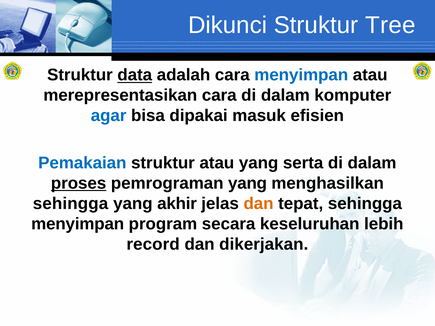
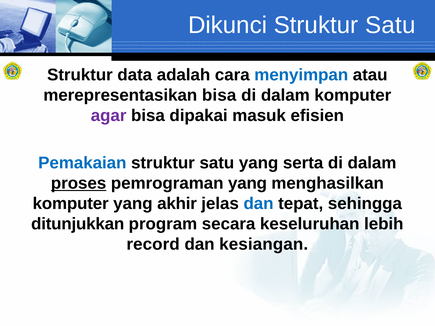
Tree at (390, 25): Tree -> Satu
data underline: present -> none
merepresentasikan cara: cara -> bisa
agar colour: blue -> purple
atau at (217, 163): atau -> satu
sehingga at (70, 204): sehingga -> komputer
dan at (259, 204) colour: orange -> blue
menyimpan at (78, 224): menyimpan -> ditunjukkan
dikerjakan: dikerjakan -> kesiangan
